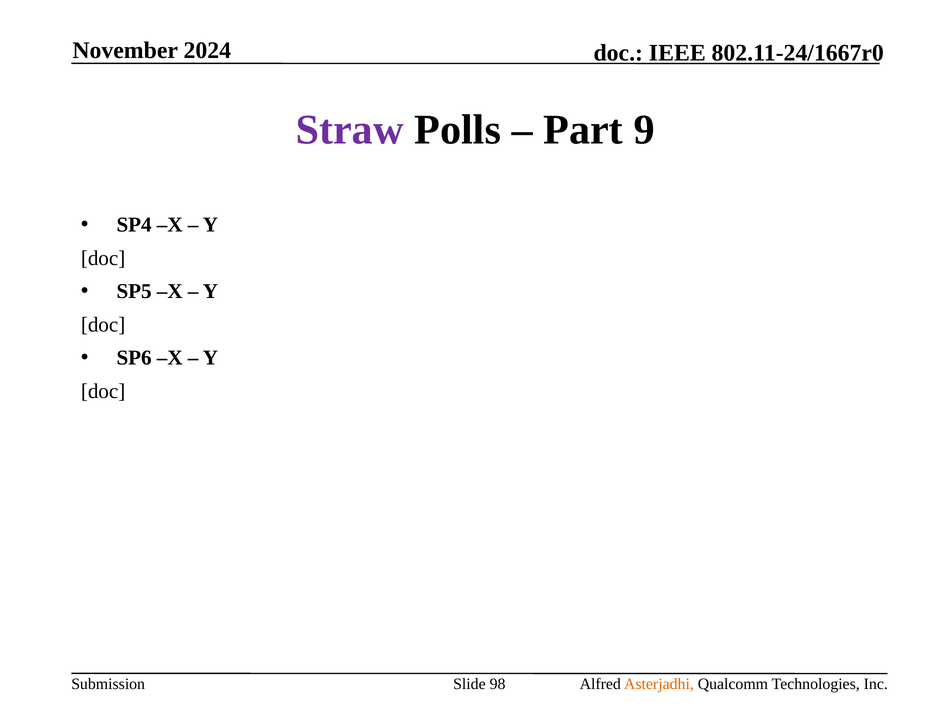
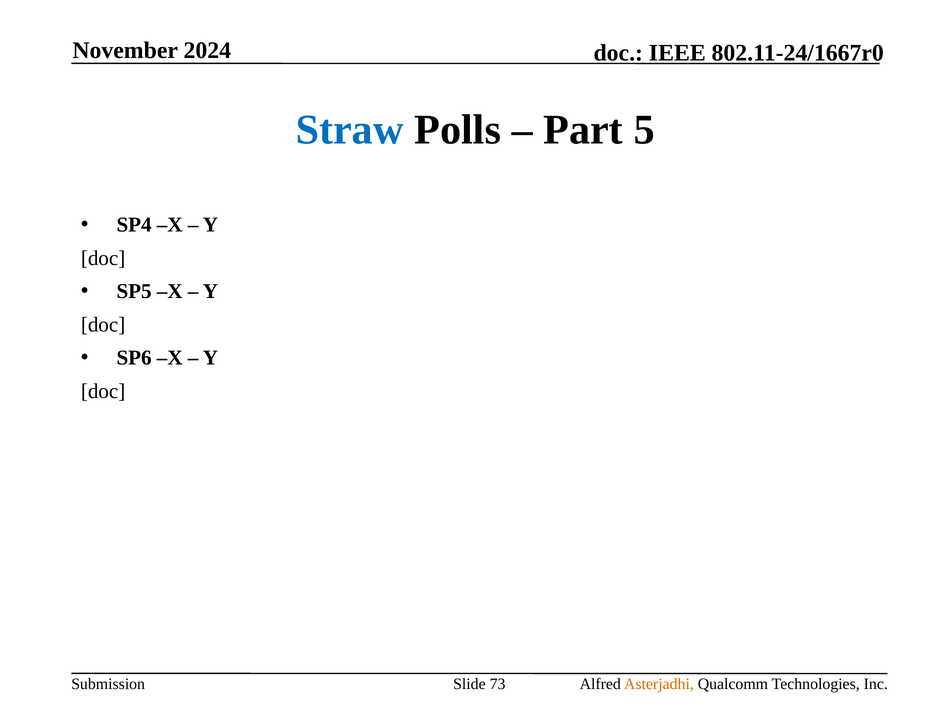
Straw colour: purple -> blue
9: 9 -> 5
98: 98 -> 73
